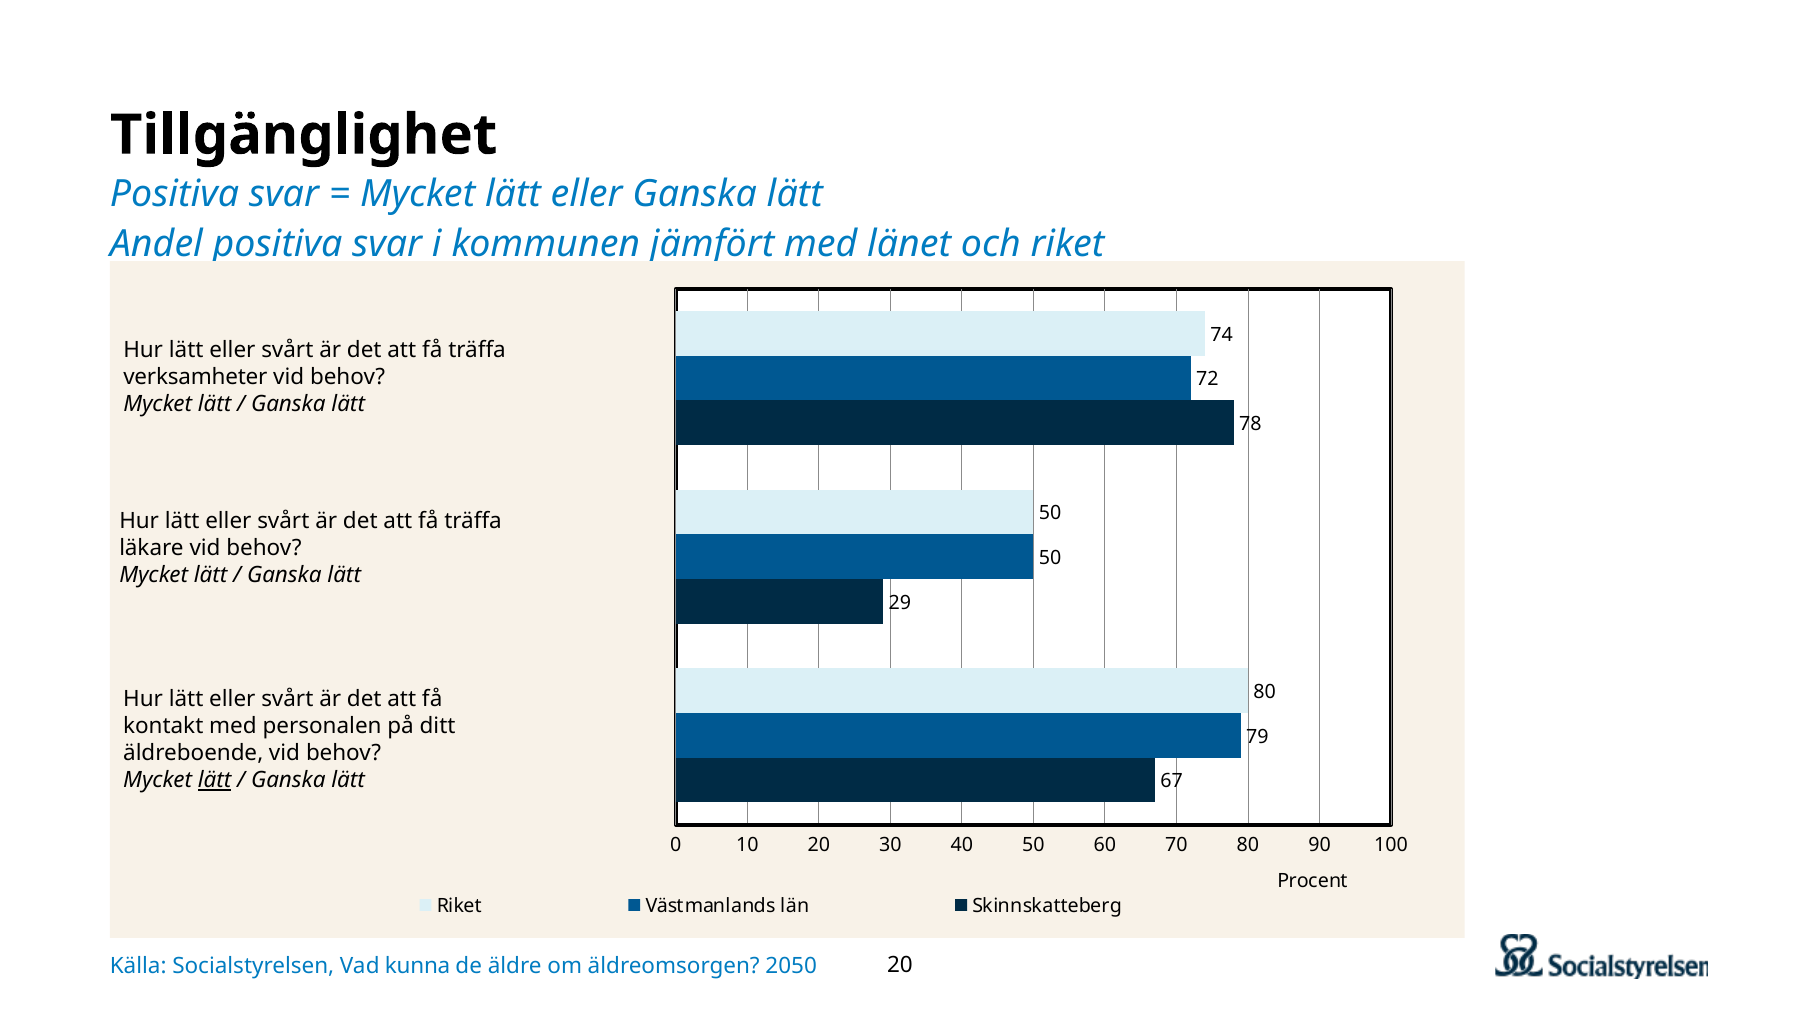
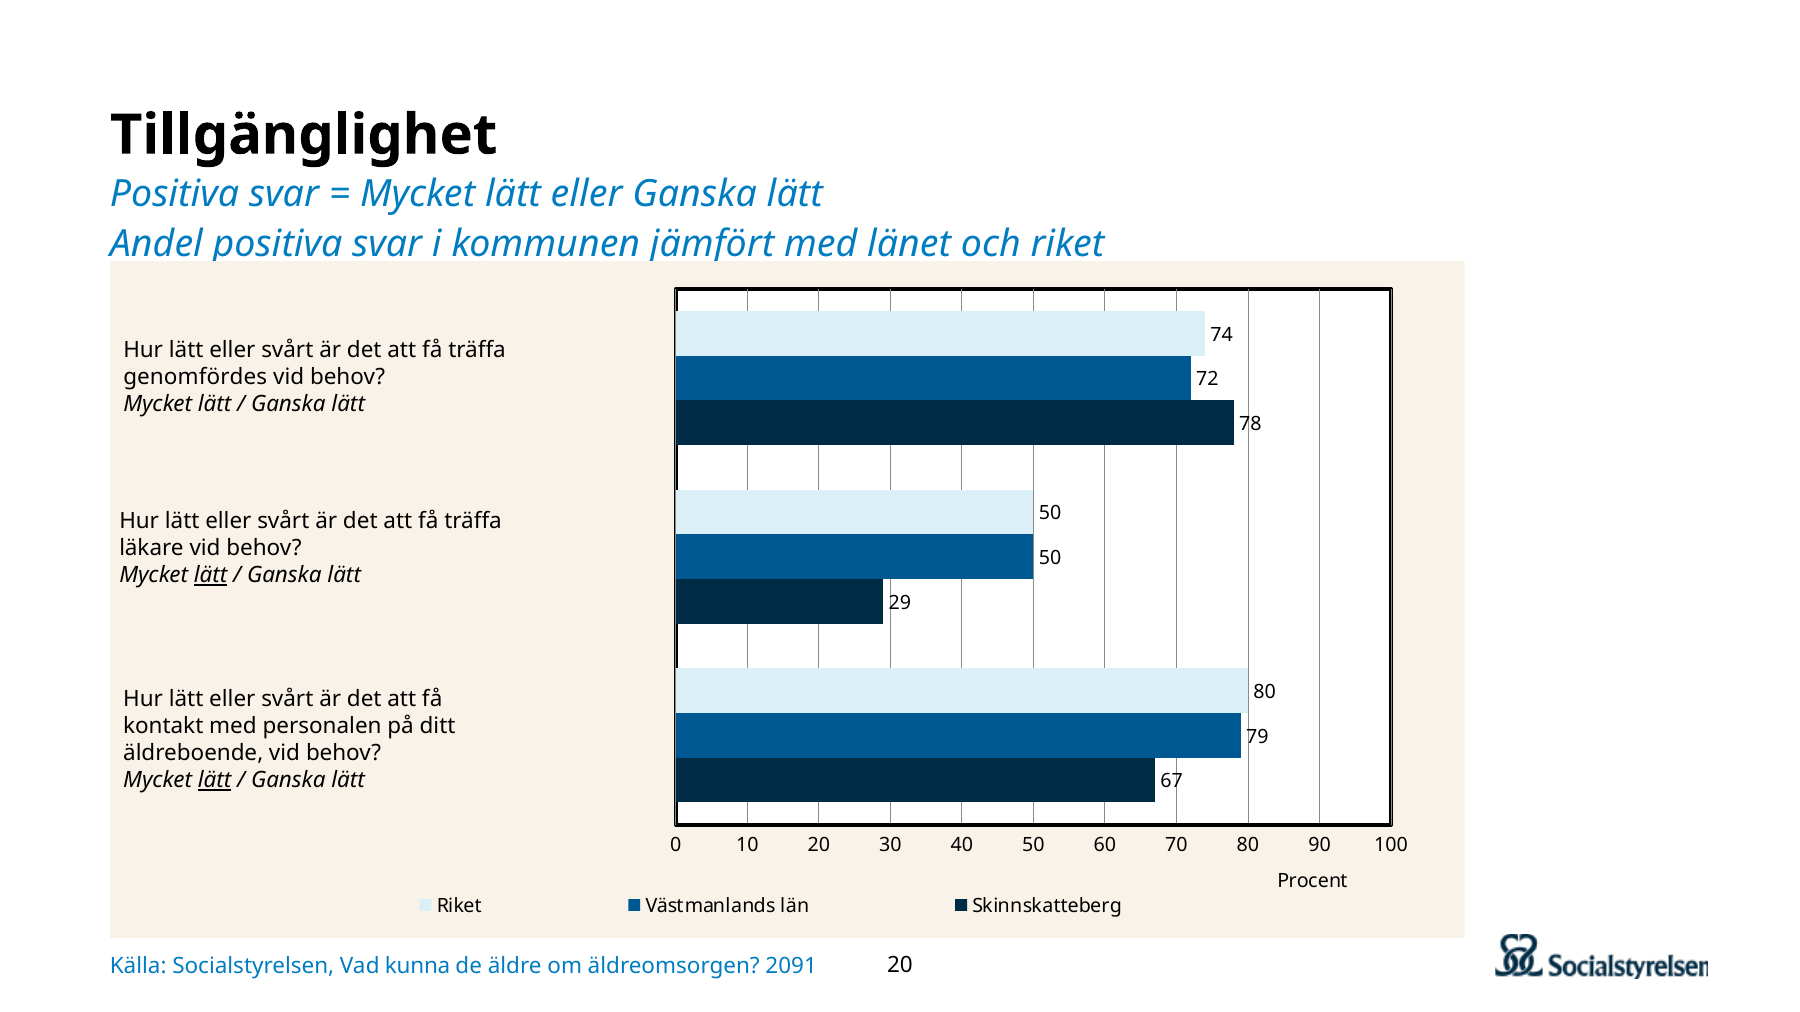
verksamheter: verksamheter -> genomfördes
lätt at (211, 576) underline: none -> present
2050: 2050 -> 2091
